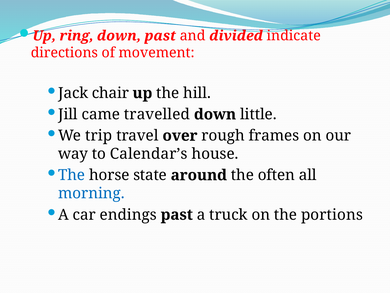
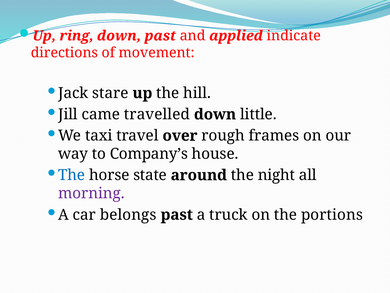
divided: divided -> applied
chair: chair -> stare
trip: trip -> taxi
Calendar’s: Calendar’s -> Company’s
often: often -> night
morning colour: blue -> purple
endings: endings -> belongs
